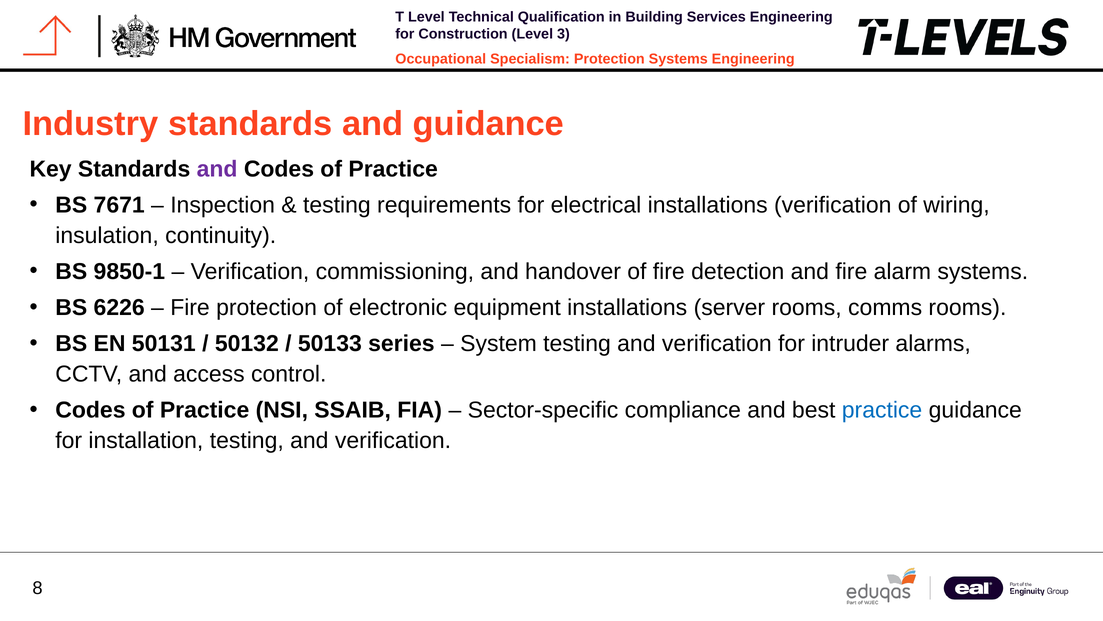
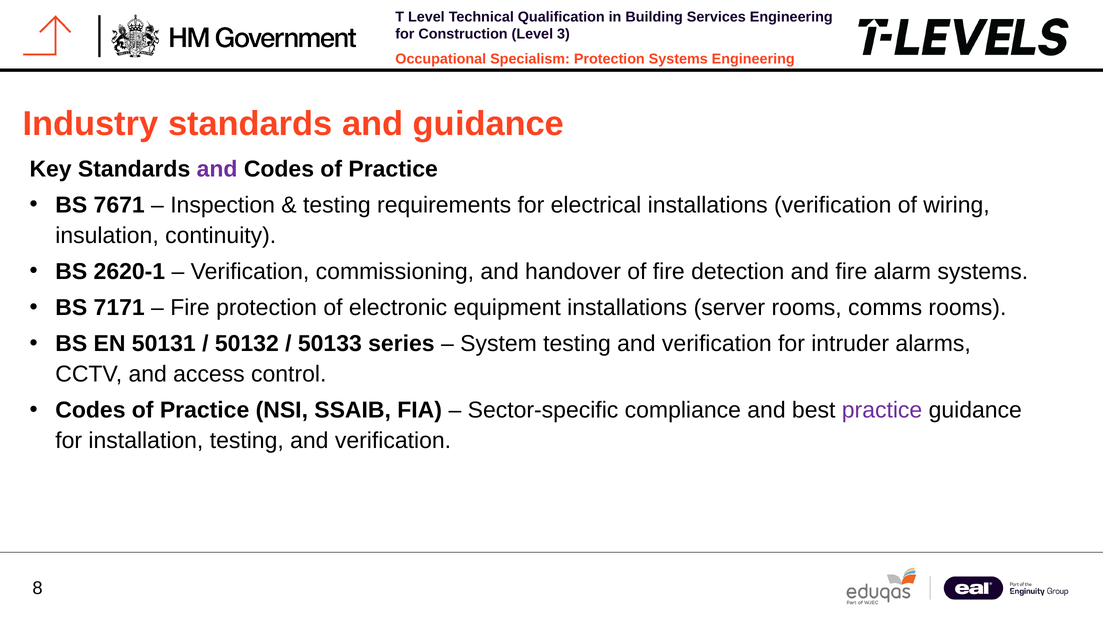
9850-1: 9850-1 -> 2620-1
6226: 6226 -> 7171
practice at (882, 410) colour: blue -> purple
